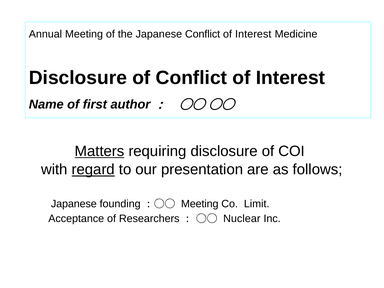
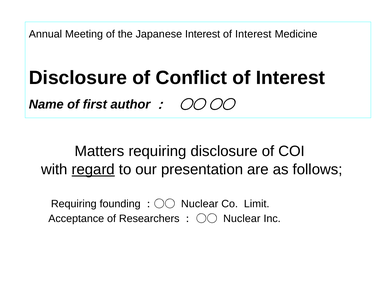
Japanese Conflict: Conflict -> Interest
Matters underline: present -> none
Japanese at (74, 204): Japanese -> Requiring
founding：○○ Meeting: Meeting -> Nuclear
